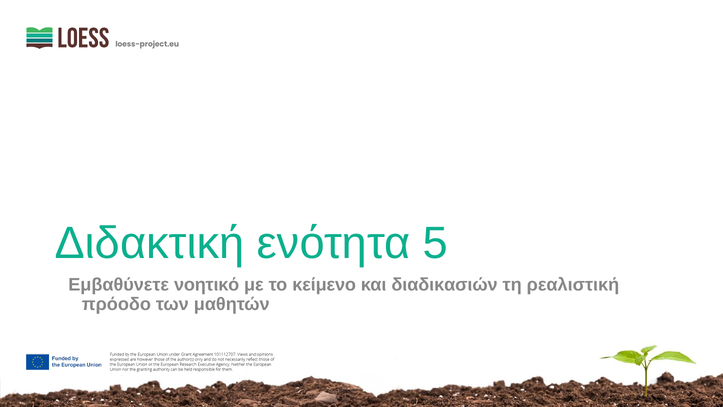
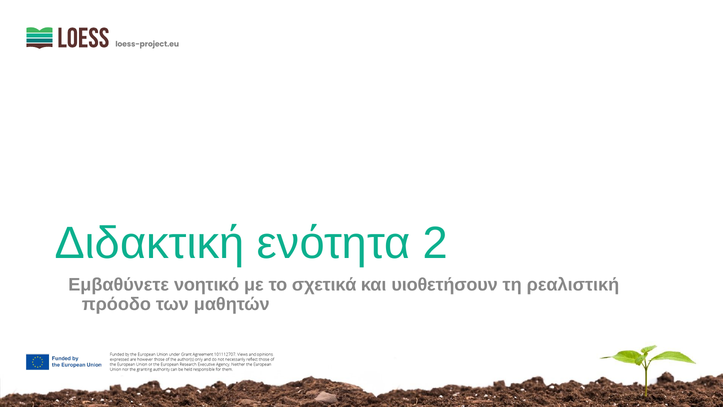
5: 5 -> 2
κείμενο: κείμενο -> σχετικά
διαδικασιών: διαδικασιών -> υιοθετήσουν
